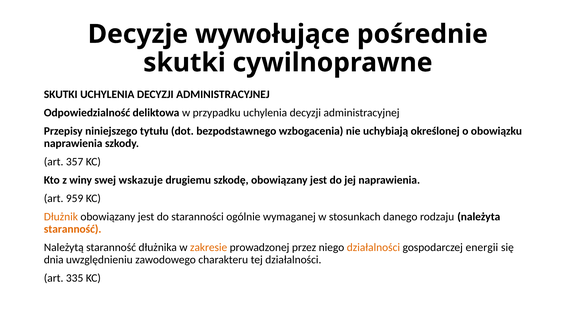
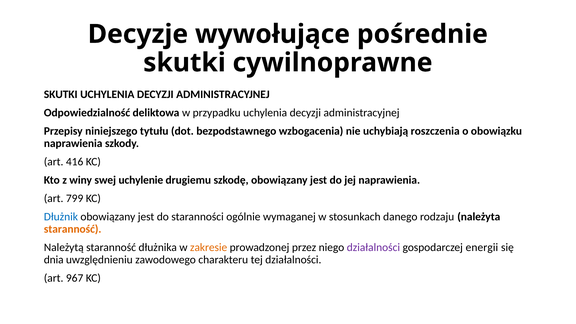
określonej: określonej -> roszczenia
357: 357 -> 416
wskazuje: wskazuje -> uchylenie
959: 959 -> 799
Dłużnik colour: orange -> blue
działalności at (373, 247) colour: orange -> purple
335: 335 -> 967
